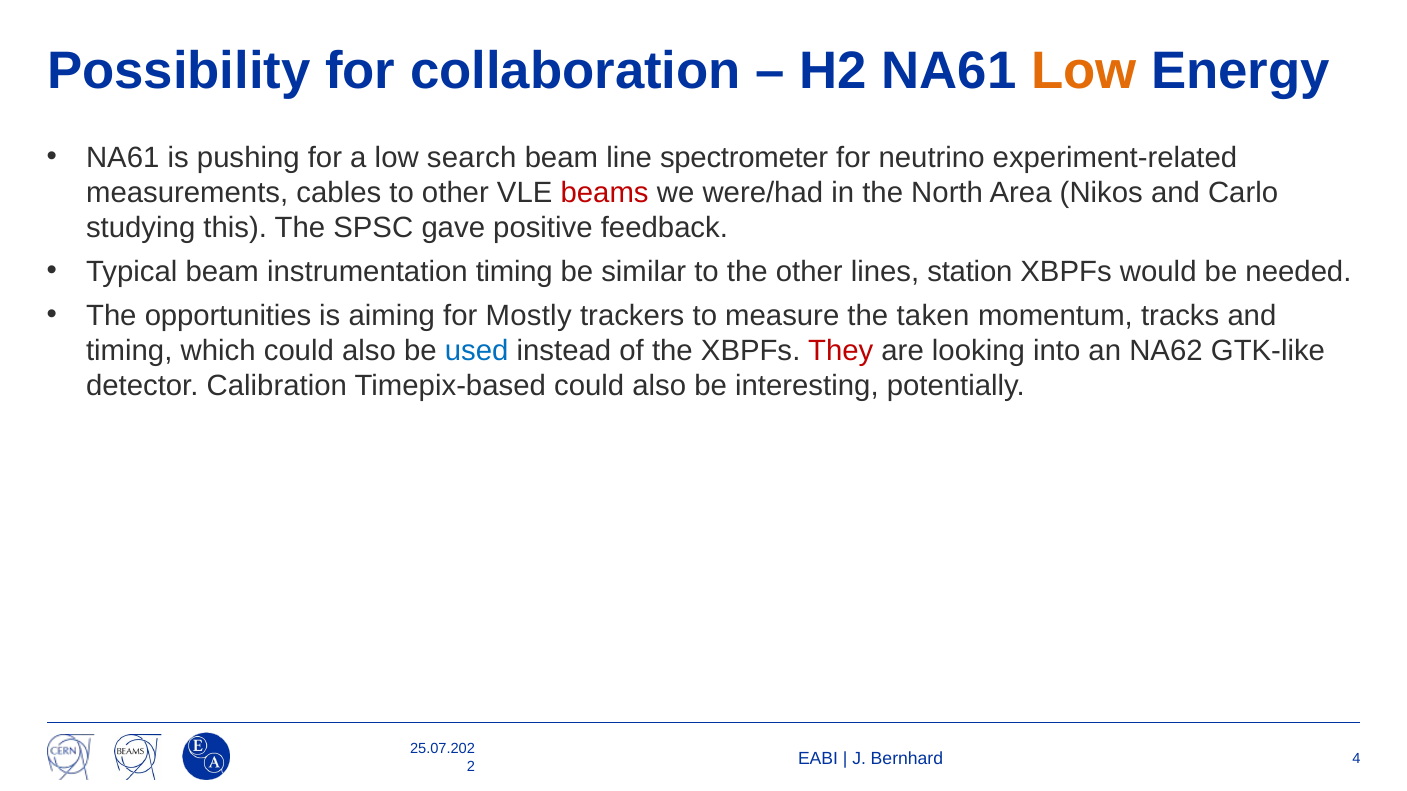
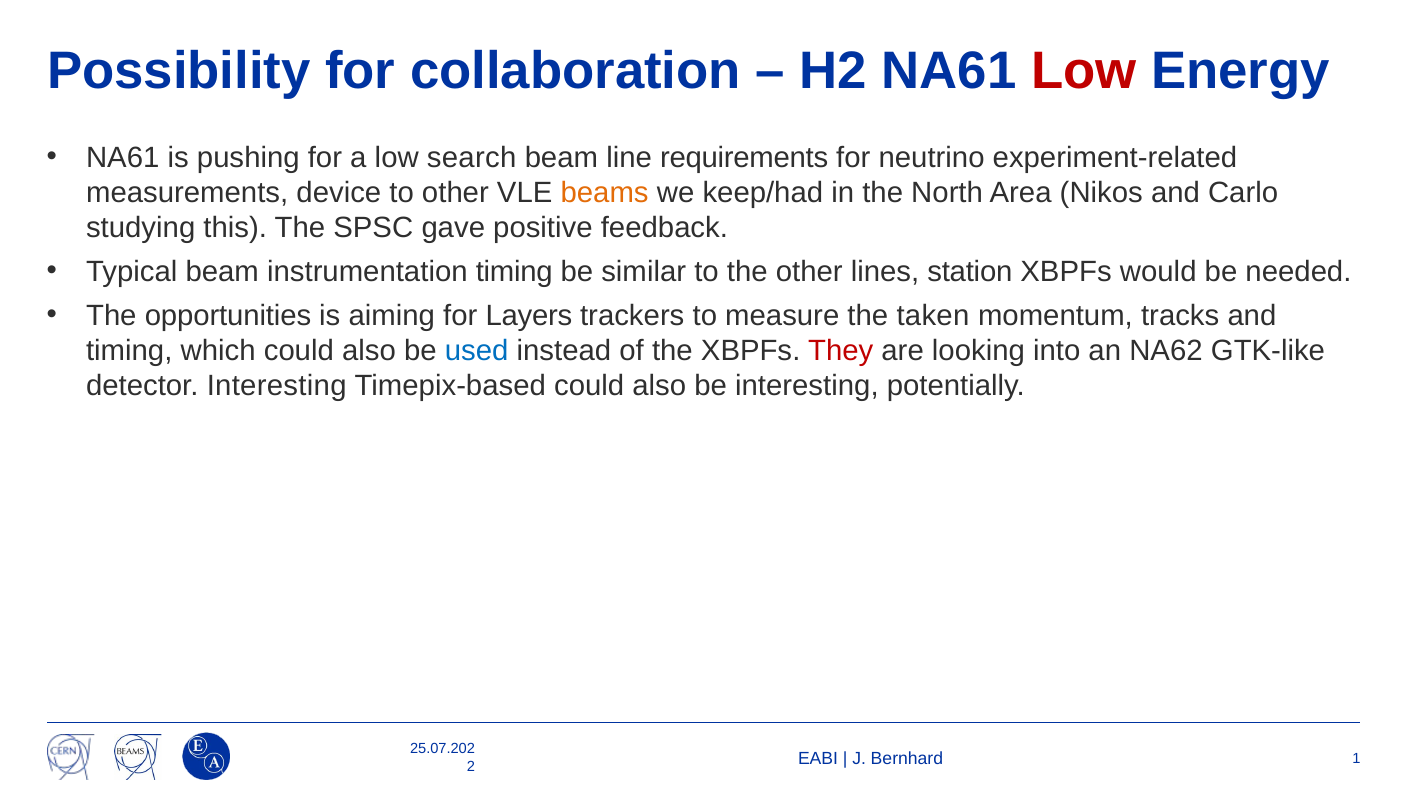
Low at (1084, 71) colour: orange -> red
spectrometer: spectrometer -> requirements
cables: cables -> device
beams colour: red -> orange
were/had: were/had -> keep/had
Mostly: Mostly -> Layers
detector Calibration: Calibration -> Interesting
4: 4 -> 1
